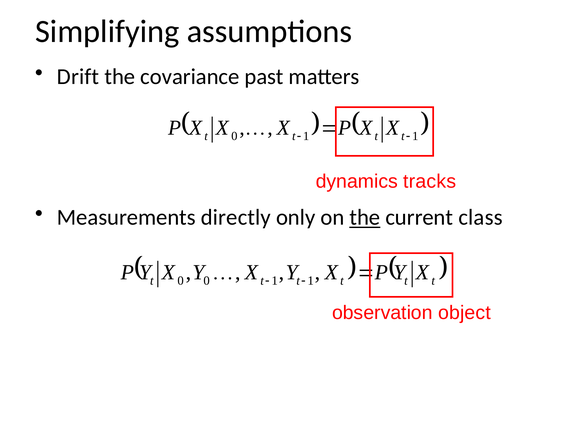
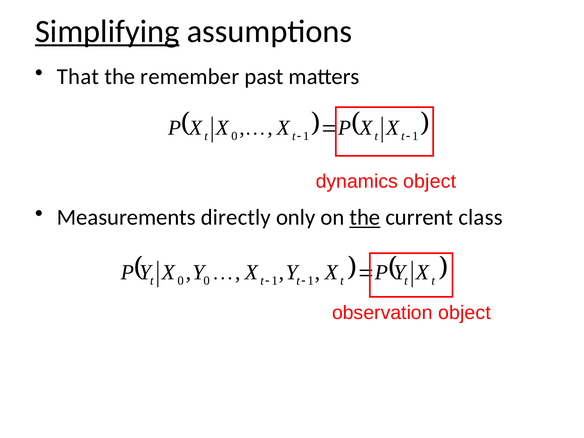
Simplifying underline: none -> present
Drift: Drift -> That
covariance: covariance -> remember
dynamics tracks: tracks -> object
